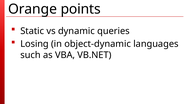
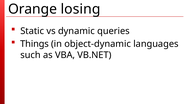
points: points -> losing
Losing: Losing -> Things
